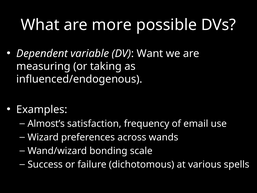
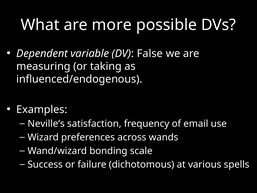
Want: Want -> False
Almost’s: Almost’s -> Neville’s
